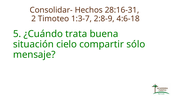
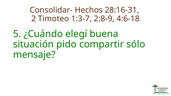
trata: trata -> elegí
cielo: cielo -> pido
